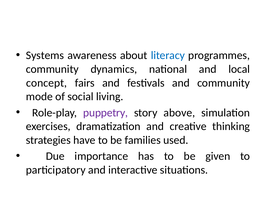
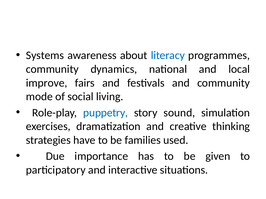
concept: concept -> improve
puppetry colour: purple -> blue
above: above -> sound
